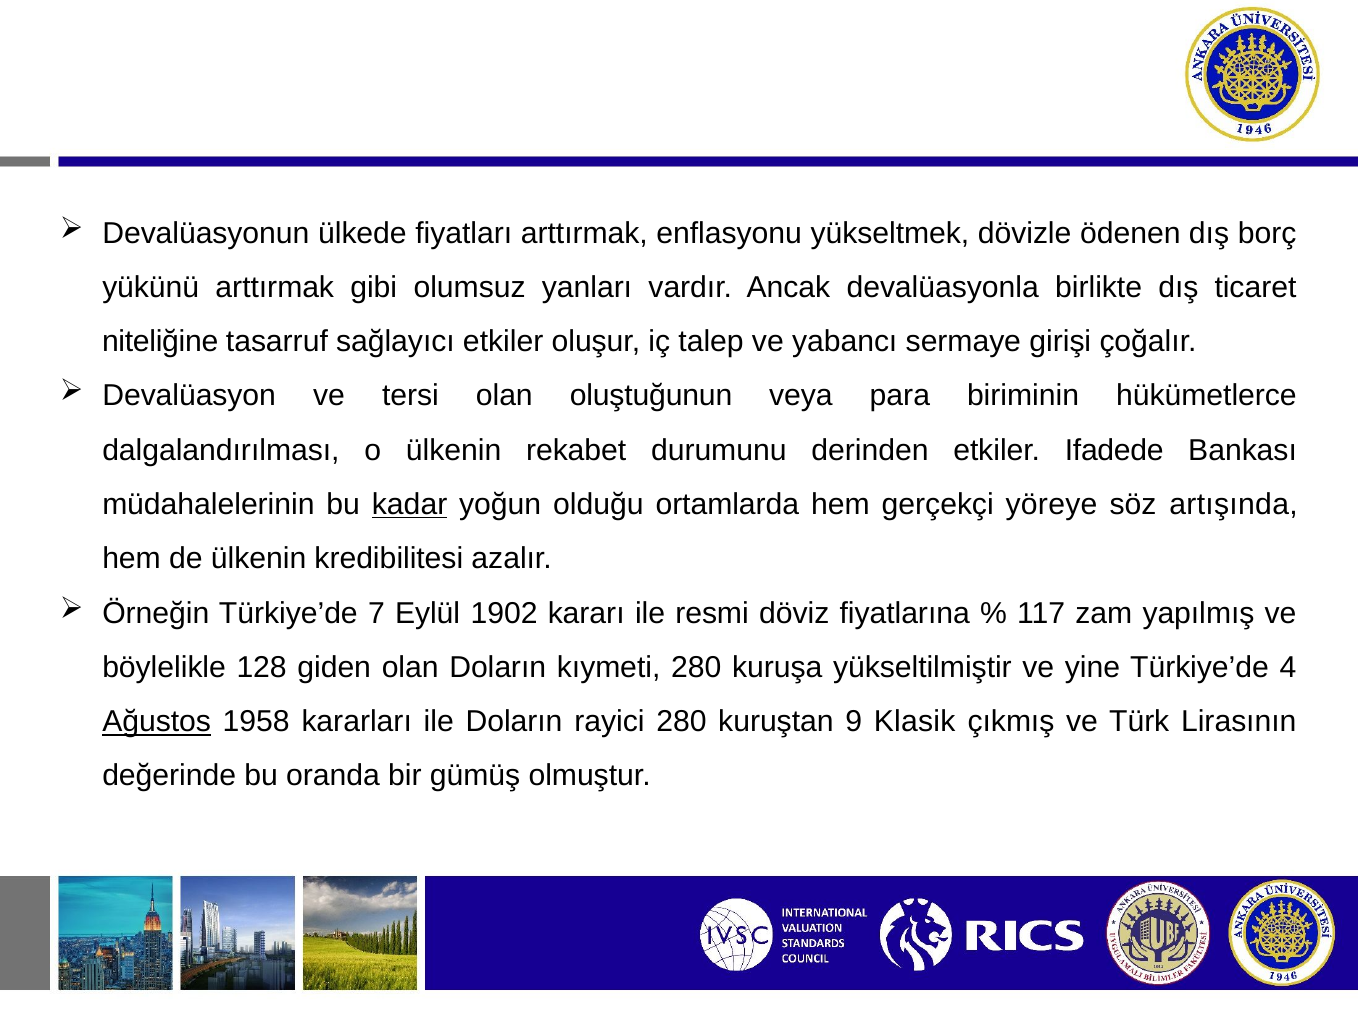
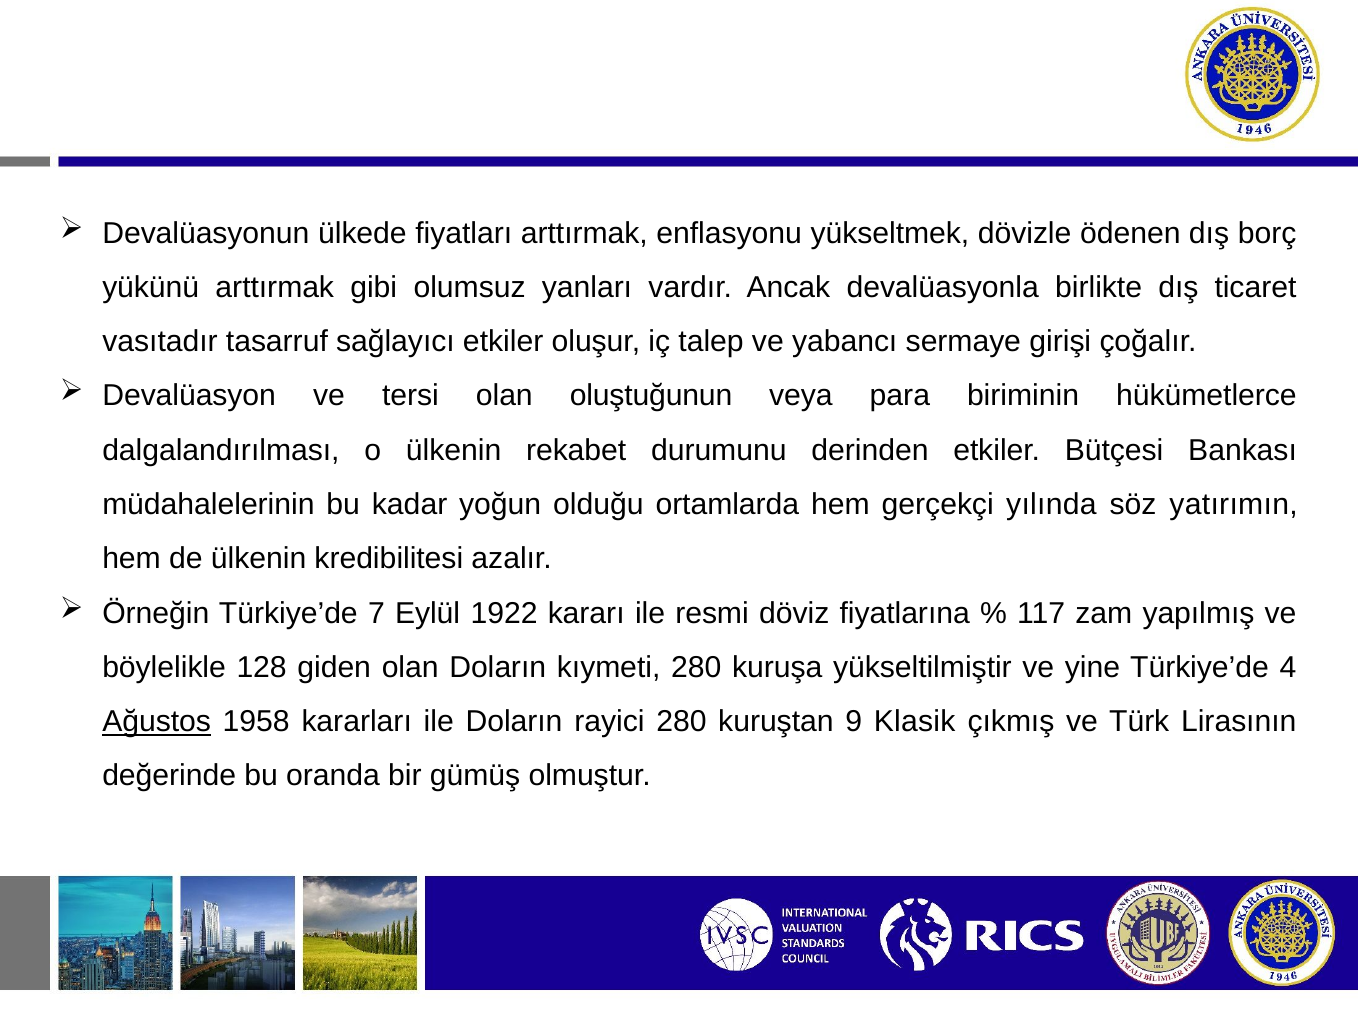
niteliğine: niteliğine -> vasıtadır
Ifadede: Ifadede -> Bütçesi
kadar underline: present -> none
yöreye: yöreye -> yılında
artışında: artışında -> yatırımın
1902: 1902 -> 1922
